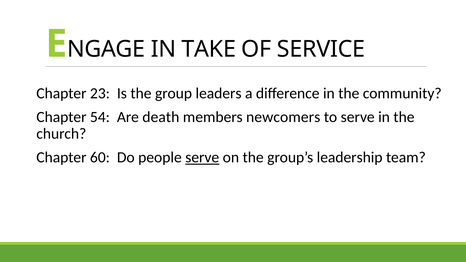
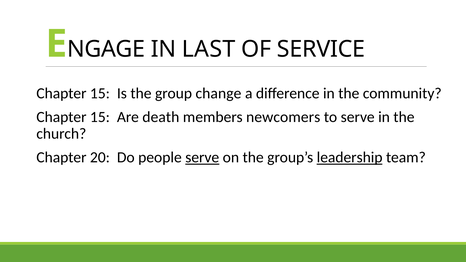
TAKE: TAKE -> LAST
23 at (100, 94): 23 -> 15
leaders: leaders -> change
54 at (100, 117): 54 -> 15
60: 60 -> 20
leadership underline: none -> present
